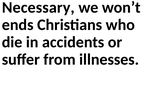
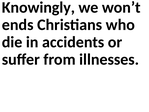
Necessary: Necessary -> Knowingly
